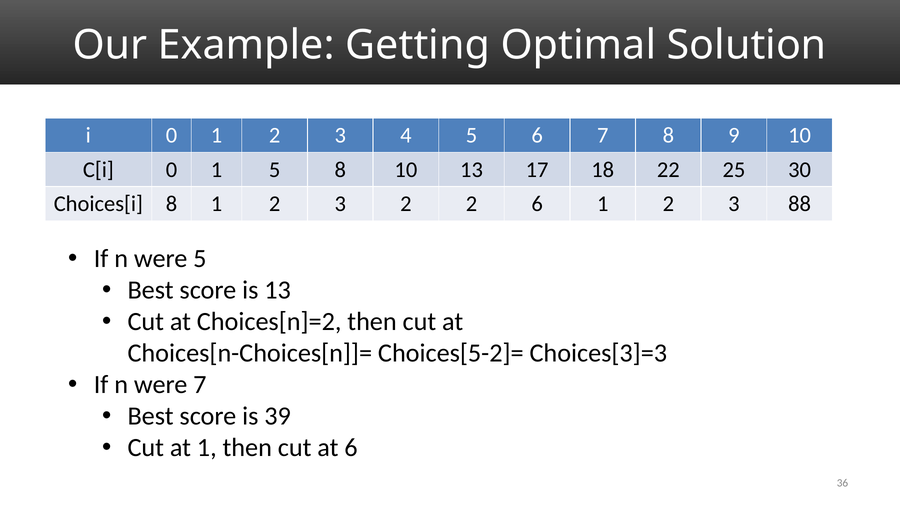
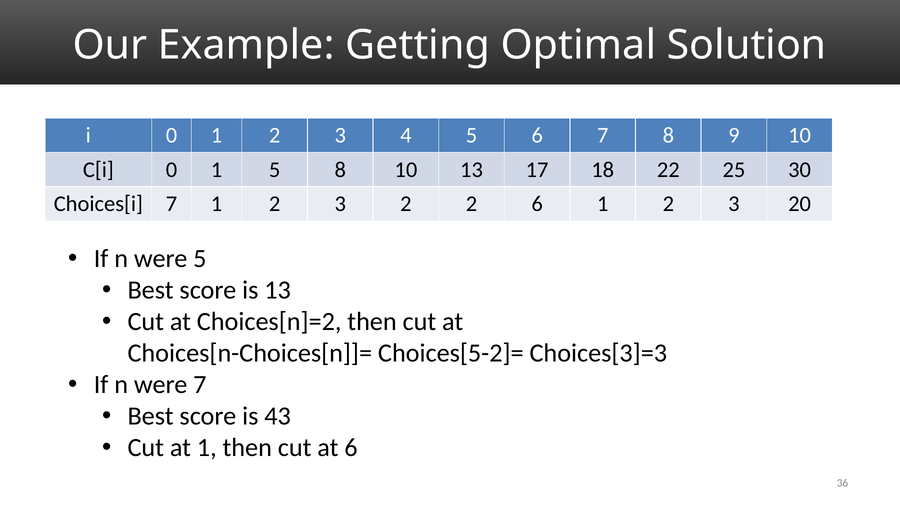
Choices[i 8: 8 -> 7
88: 88 -> 20
39: 39 -> 43
